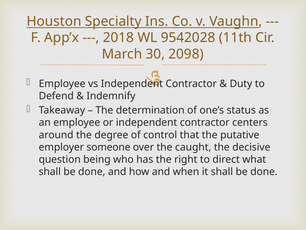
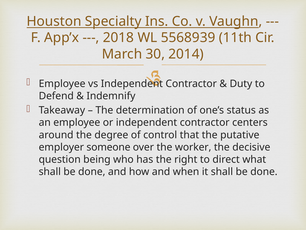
9542028: 9542028 -> 5568939
2098: 2098 -> 2014
caught: caught -> worker
